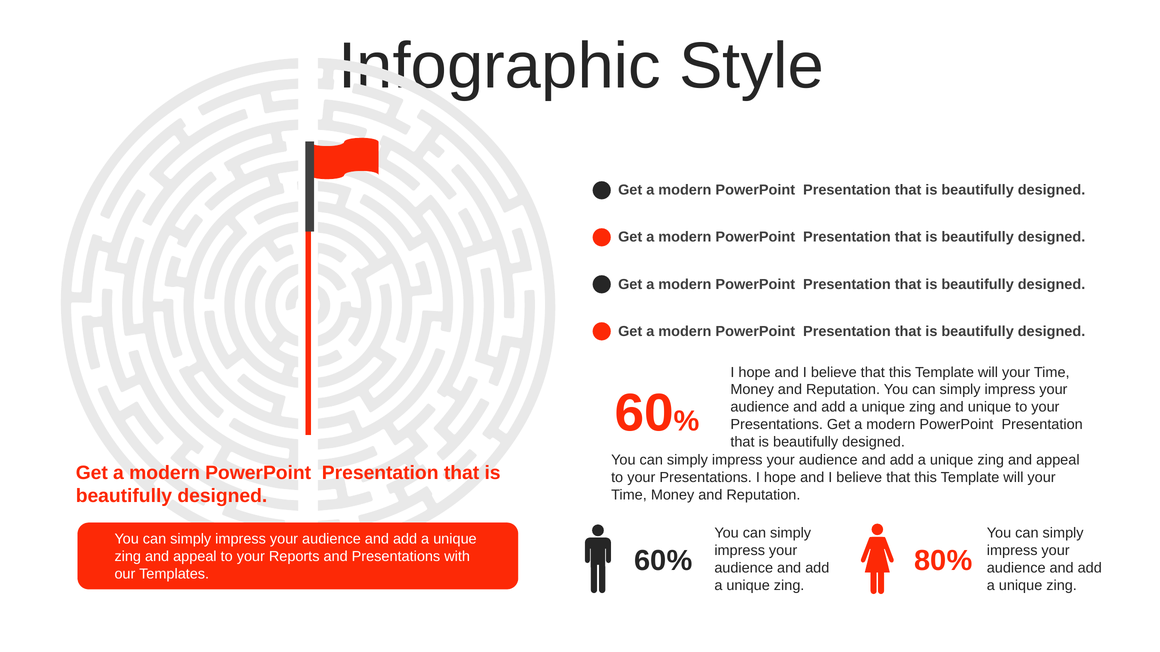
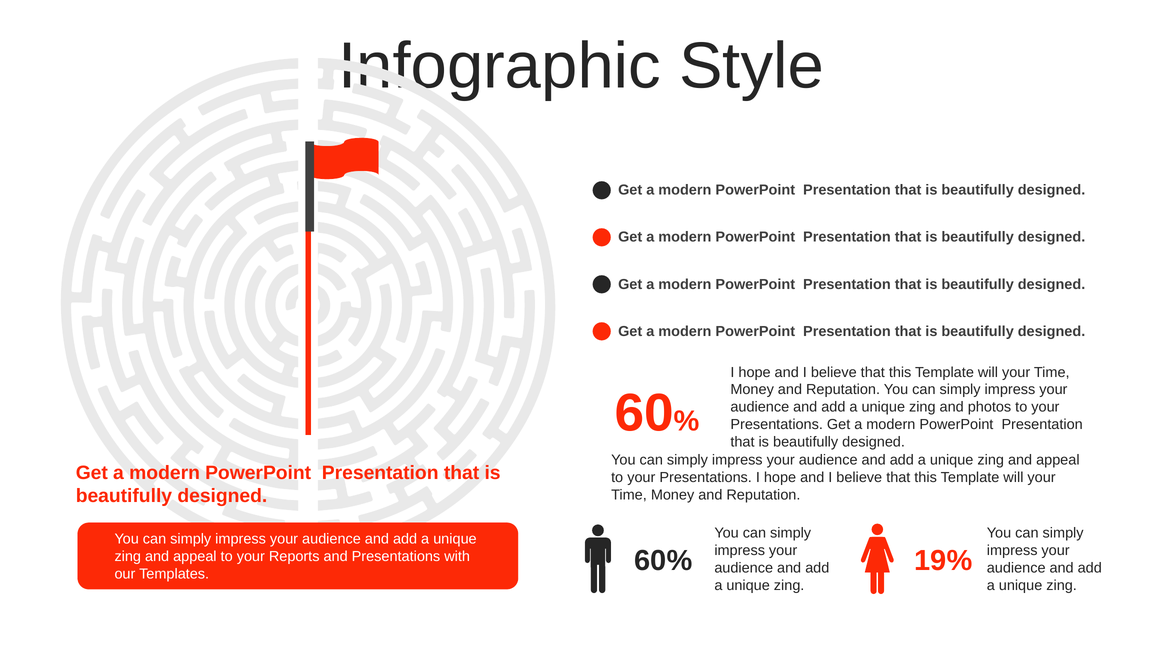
and unique: unique -> photos
80%: 80% -> 19%
